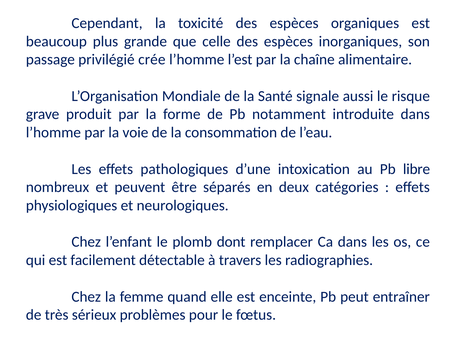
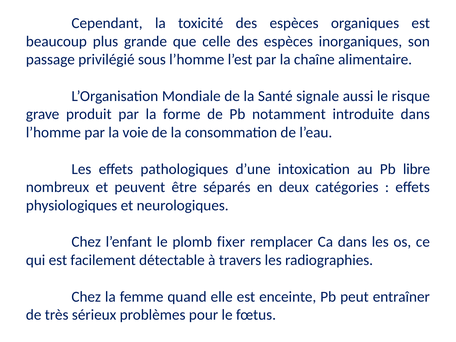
crée: crée -> sous
dont: dont -> fixer
